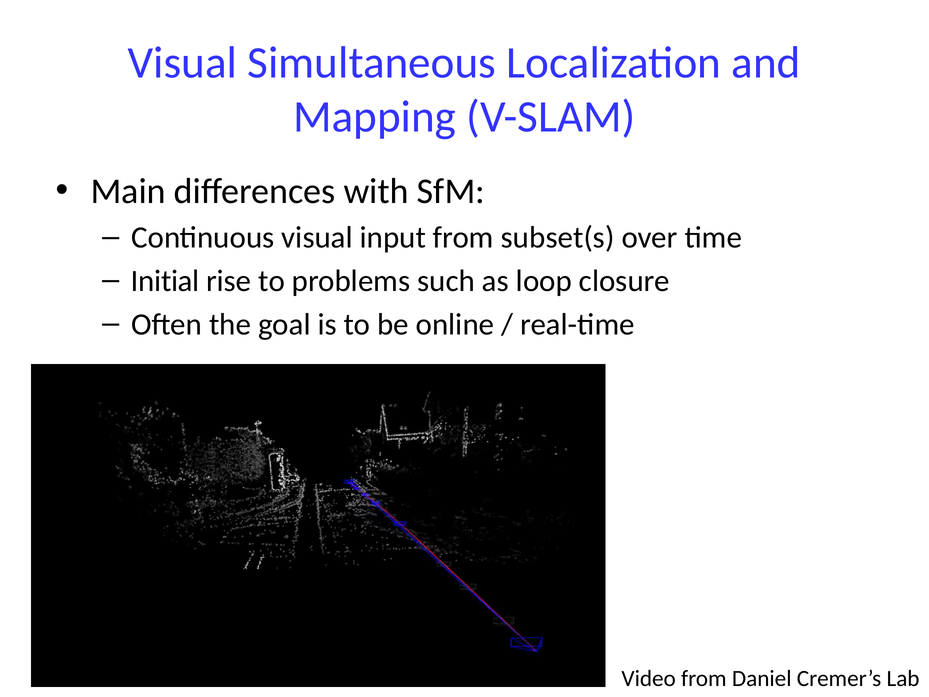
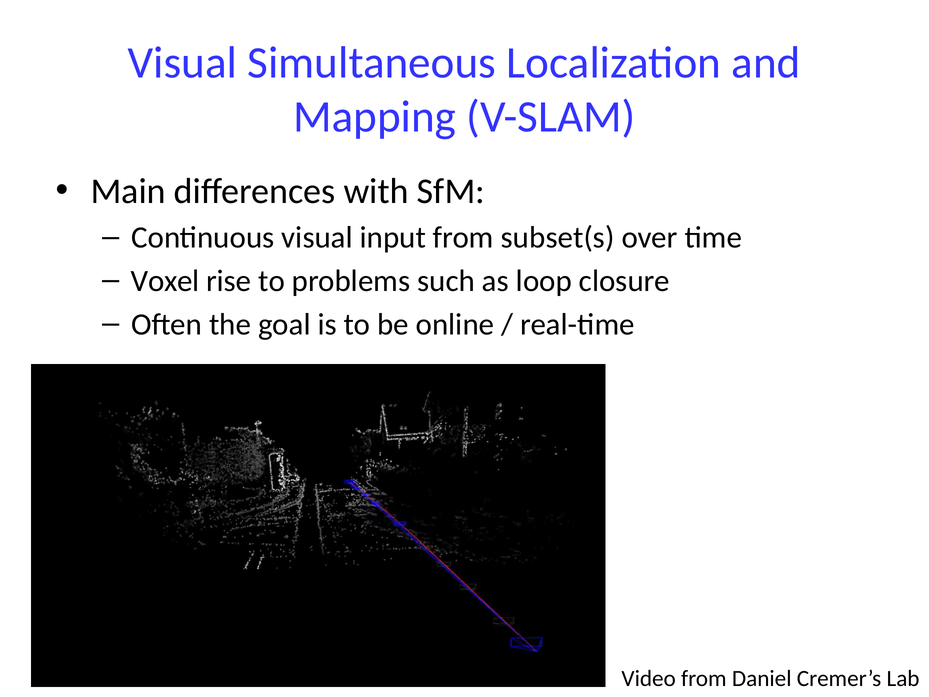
Initial: Initial -> Voxel
